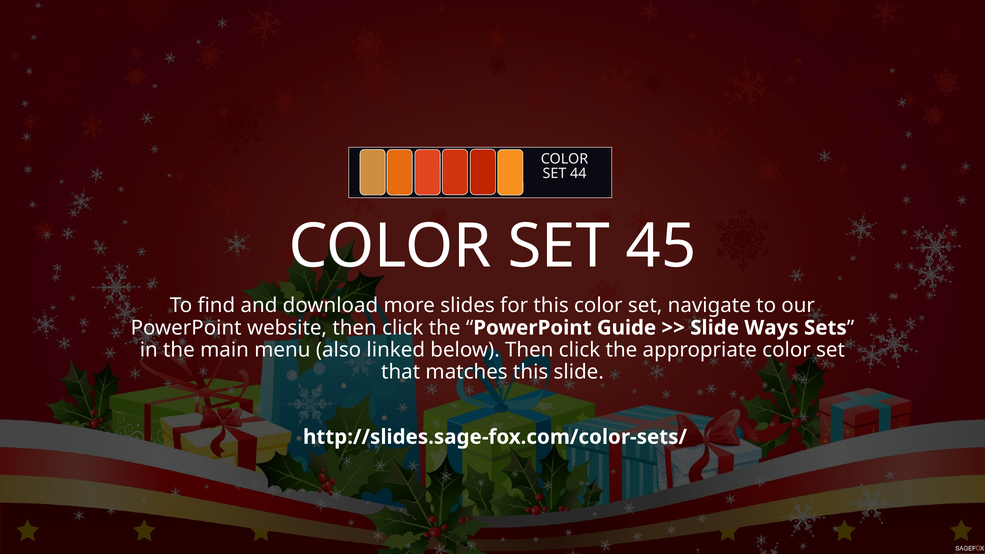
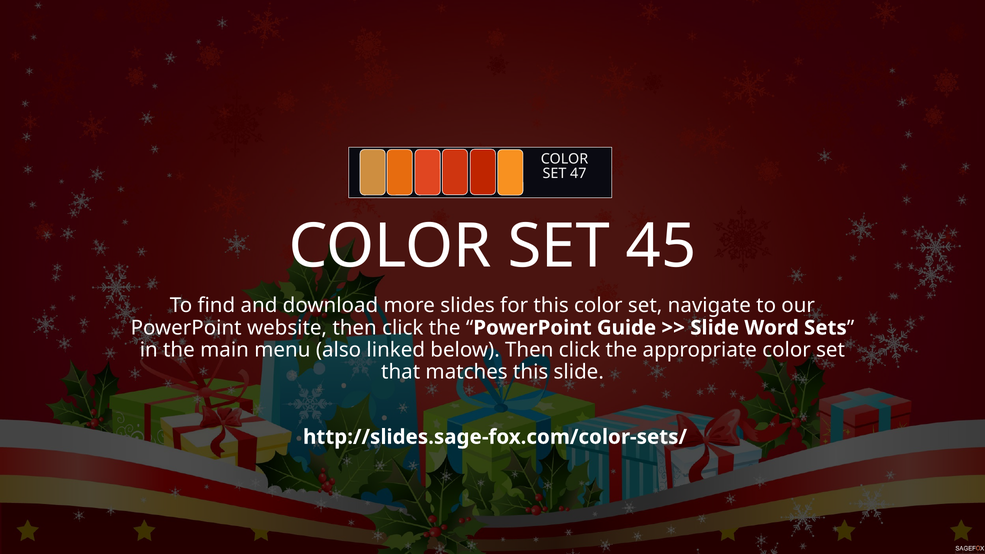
44: 44 -> 47
Ways: Ways -> Word
